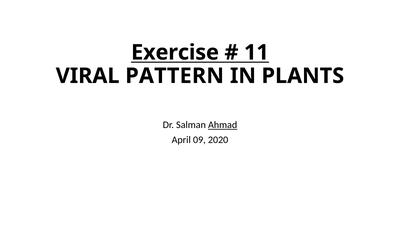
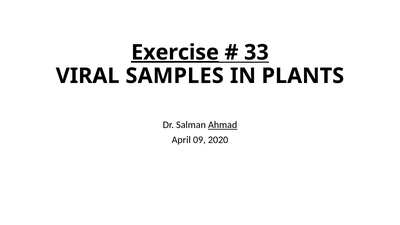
Exercise underline: none -> present
11: 11 -> 33
PATTERN: PATTERN -> SAMPLES
